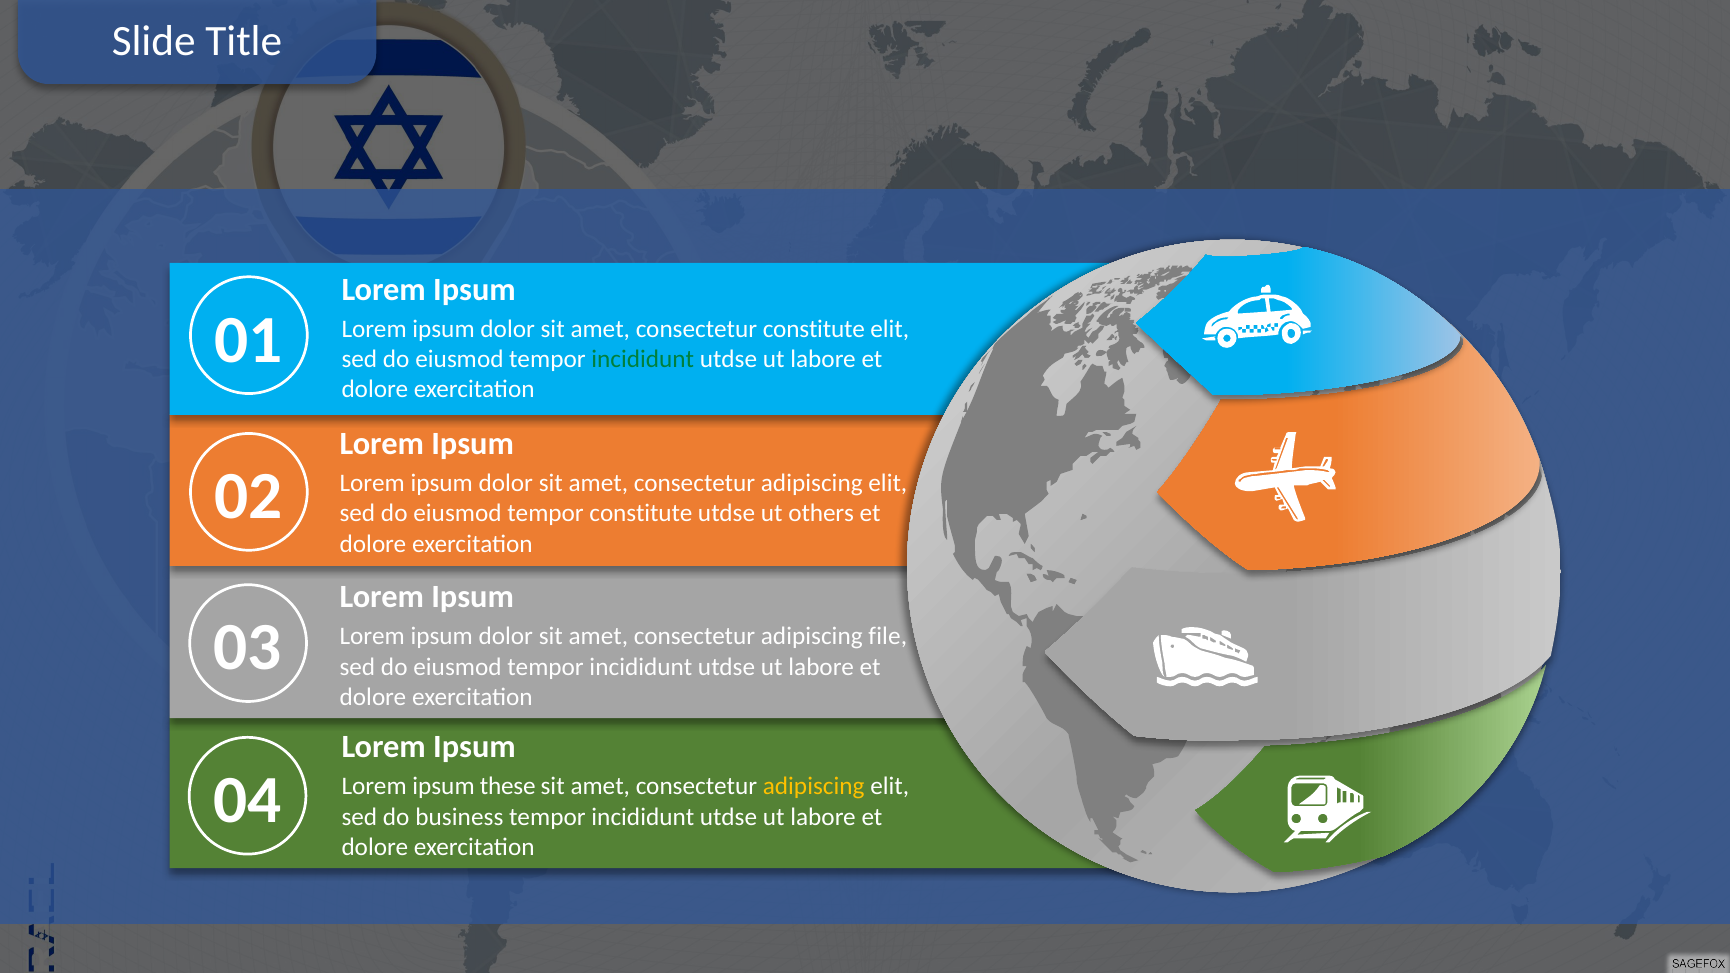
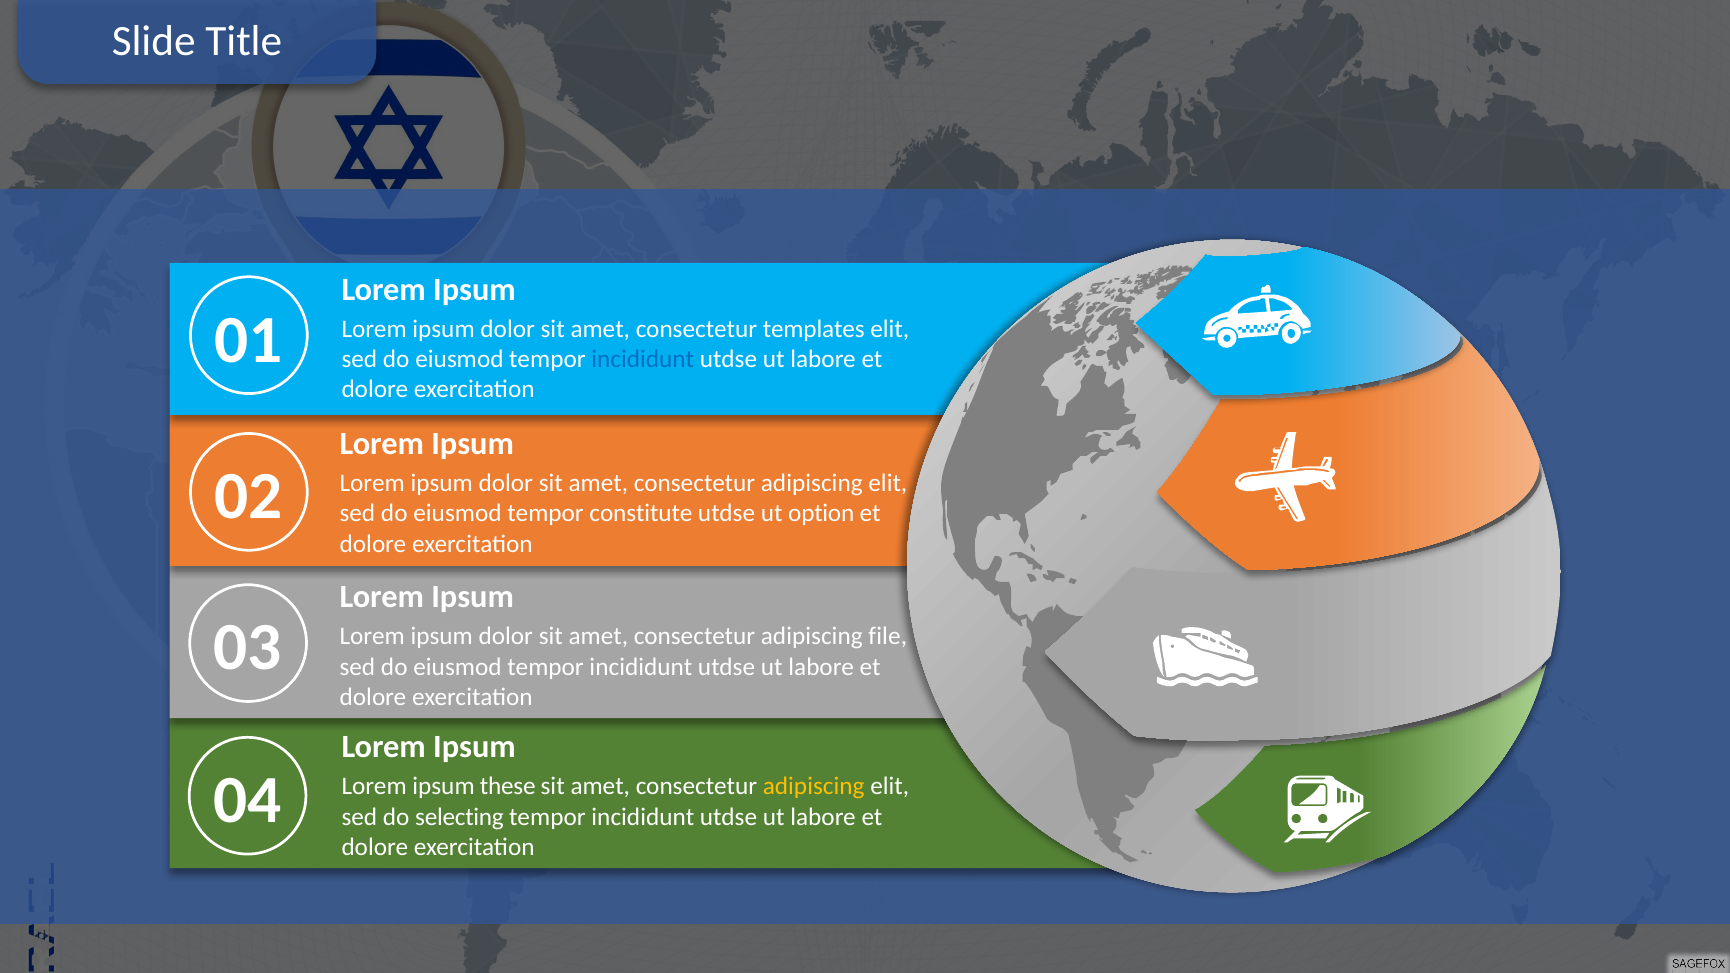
consectetur constitute: constitute -> templates
incididunt at (643, 359) colour: green -> blue
others: others -> option
business: business -> selecting
